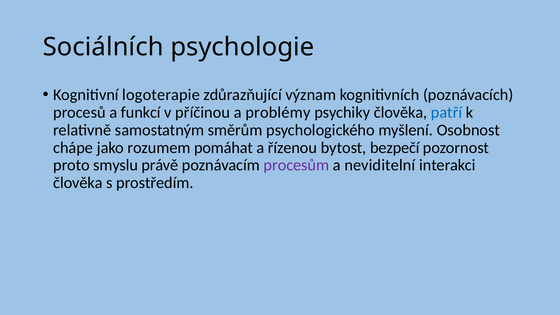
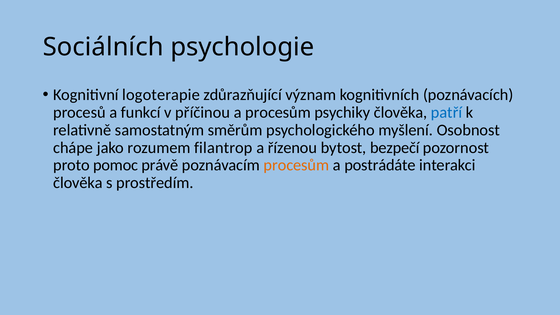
a problémy: problémy -> procesům
pomáhat: pomáhat -> filantrop
smyslu: smyslu -> pomoc
procesům at (296, 165) colour: purple -> orange
neviditelní: neviditelní -> postrádáte
